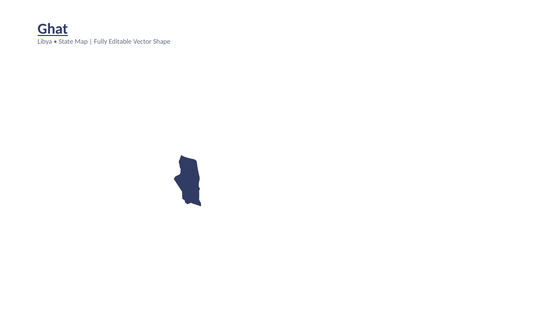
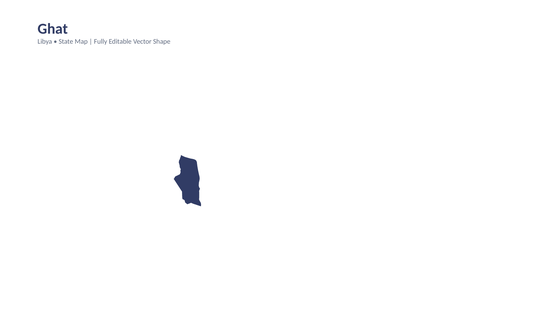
Ghat underline: present -> none
